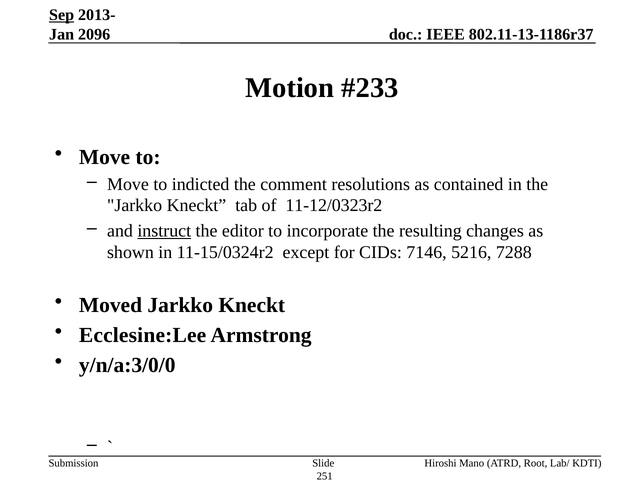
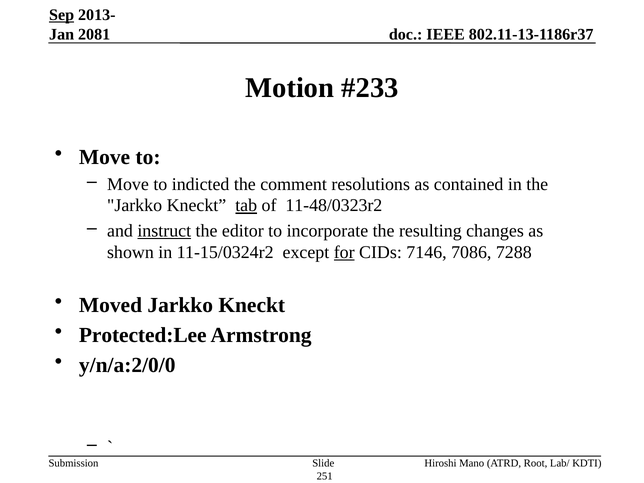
2096: 2096 -> 2081
tab underline: none -> present
11-12/0323r2: 11-12/0323r2 -> 11-48/0323r2
for underline: none -> present
5216: 5216 -> 7086
Ecclesine:Lee: Ecclesine:Lee -> Protected:Lee
y/n/a:3/0/0: y/n/a:3/0/0 -> y/n/a:2/0/0
